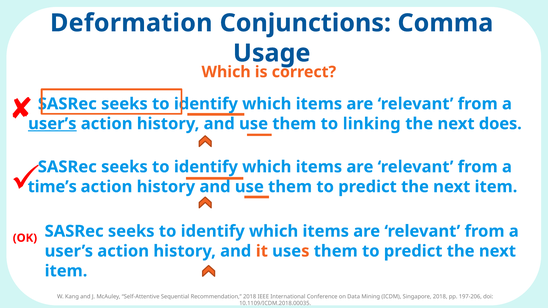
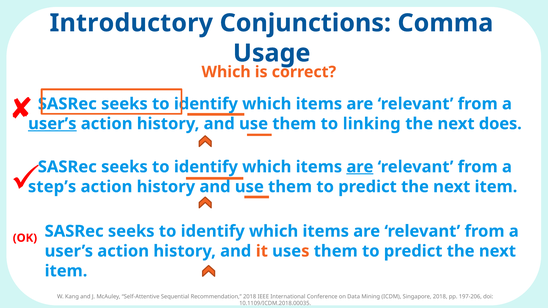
Deformation: Deformation -> Introductory
are at (360, 167) underline: none -> present
time’s: time’s -> step’s
